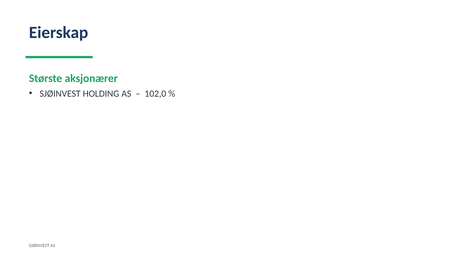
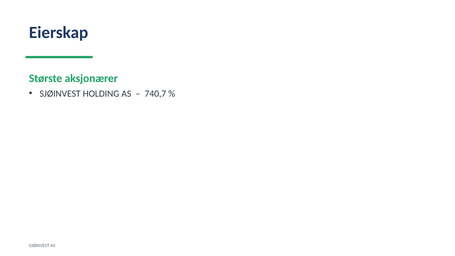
102,0: 102,0 -> 740,7
